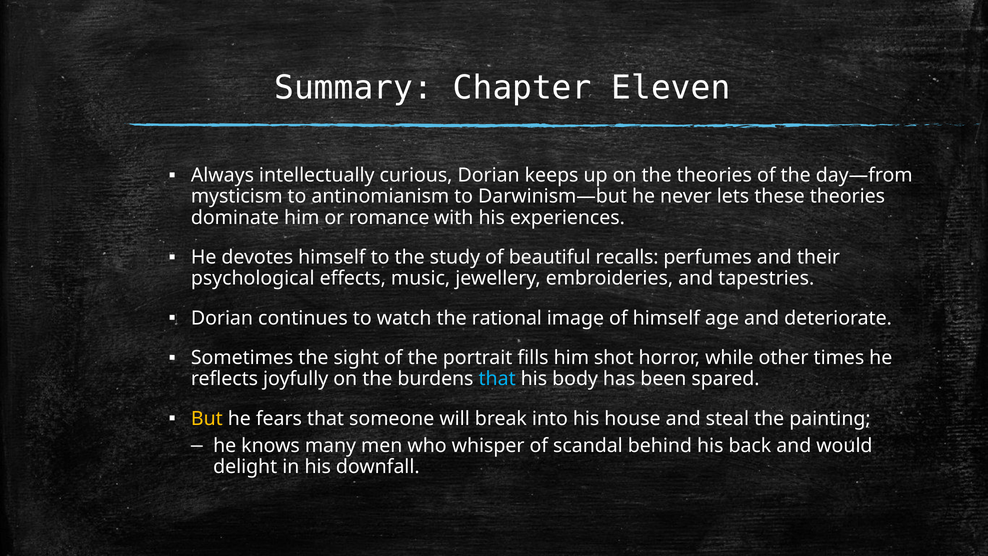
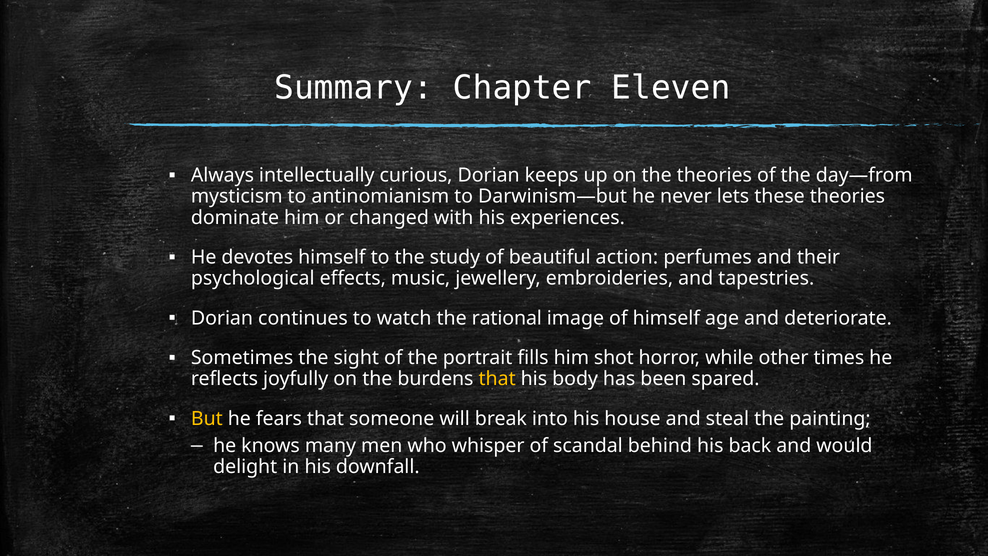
romance: romance -> changed
recalls: recalls -> action
that at (497, 379) colour: light blue -> yellow
